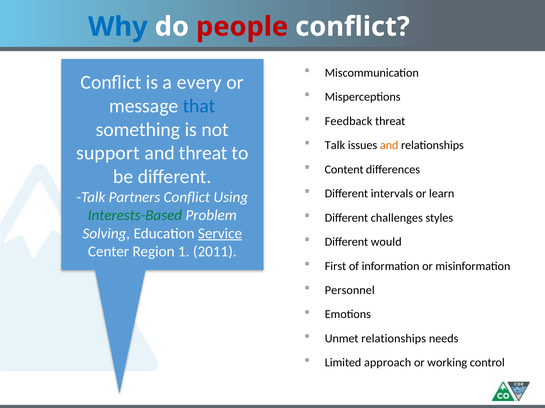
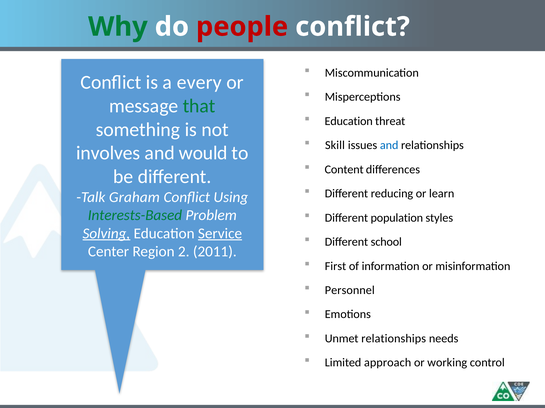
Why colour: blue -> green
that colour: blue -> green
Feedback at (349, 121): Feedback -> Education
Talk at (335, 145): Talk -> Skill
and at (389, 145) colour: orange -> blue
support: support -> involves
and threat: threat -> would
intervals: intervals -> reducing
Partners: Partners -> Graham
challenges: challenges -> population
Solving underline: none -> present
would: would -> school
1: 1 -> 2
